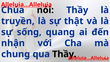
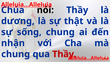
truyền: truyền -> dương
sống quang: quang -> chung
Thầy at (64, 54) colour: black -> red
